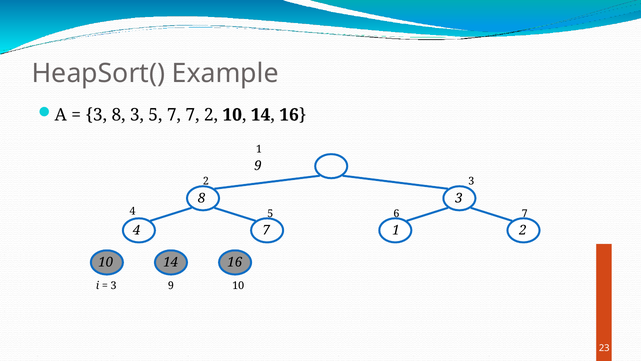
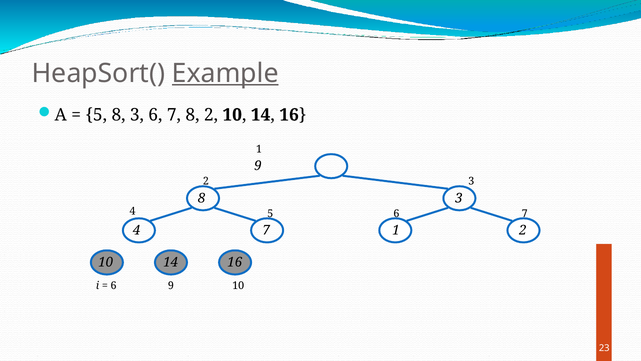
Example underline: none -> present
3 at (96, 115): 3 -> 5
3 5: 5 -> 6
7 7: 7 -> 8
3 at (114, 285): 3 -> 6
